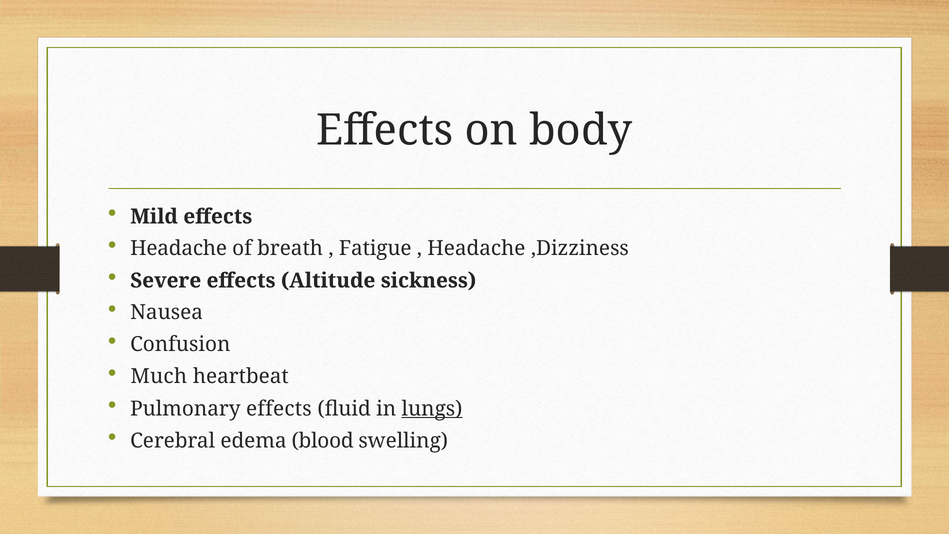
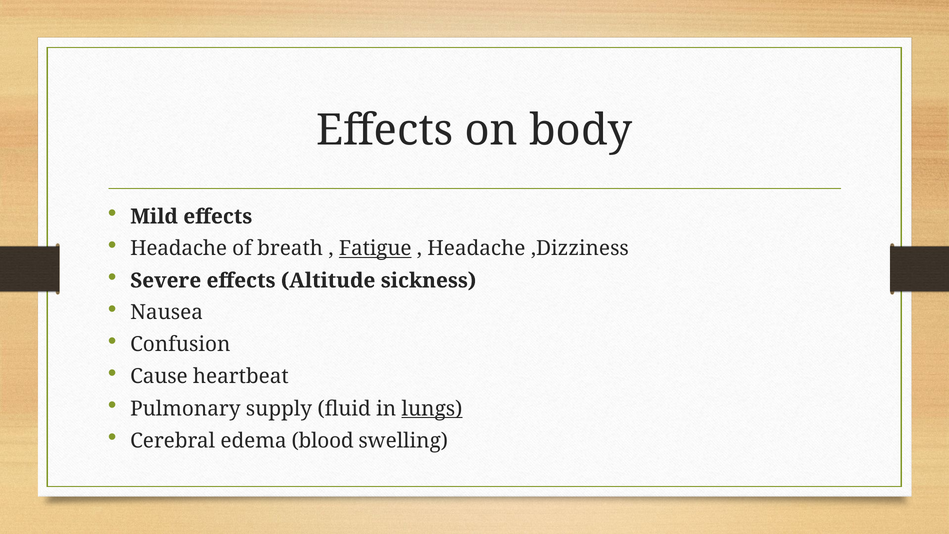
Fatigue underline: none -> present
Much: Much -> Cause
Pulmonary effects: effects -> supply
